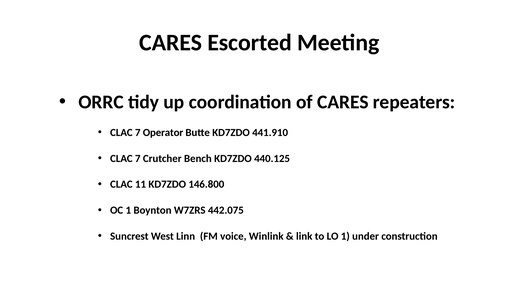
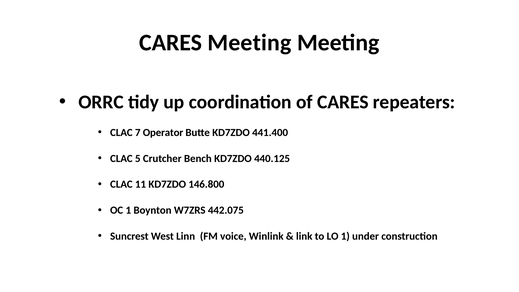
CARES Escorted: Escorted -> Meeting
441.910: 441.910 -> 441.400
7 at (138, 158): 7 -> 5
